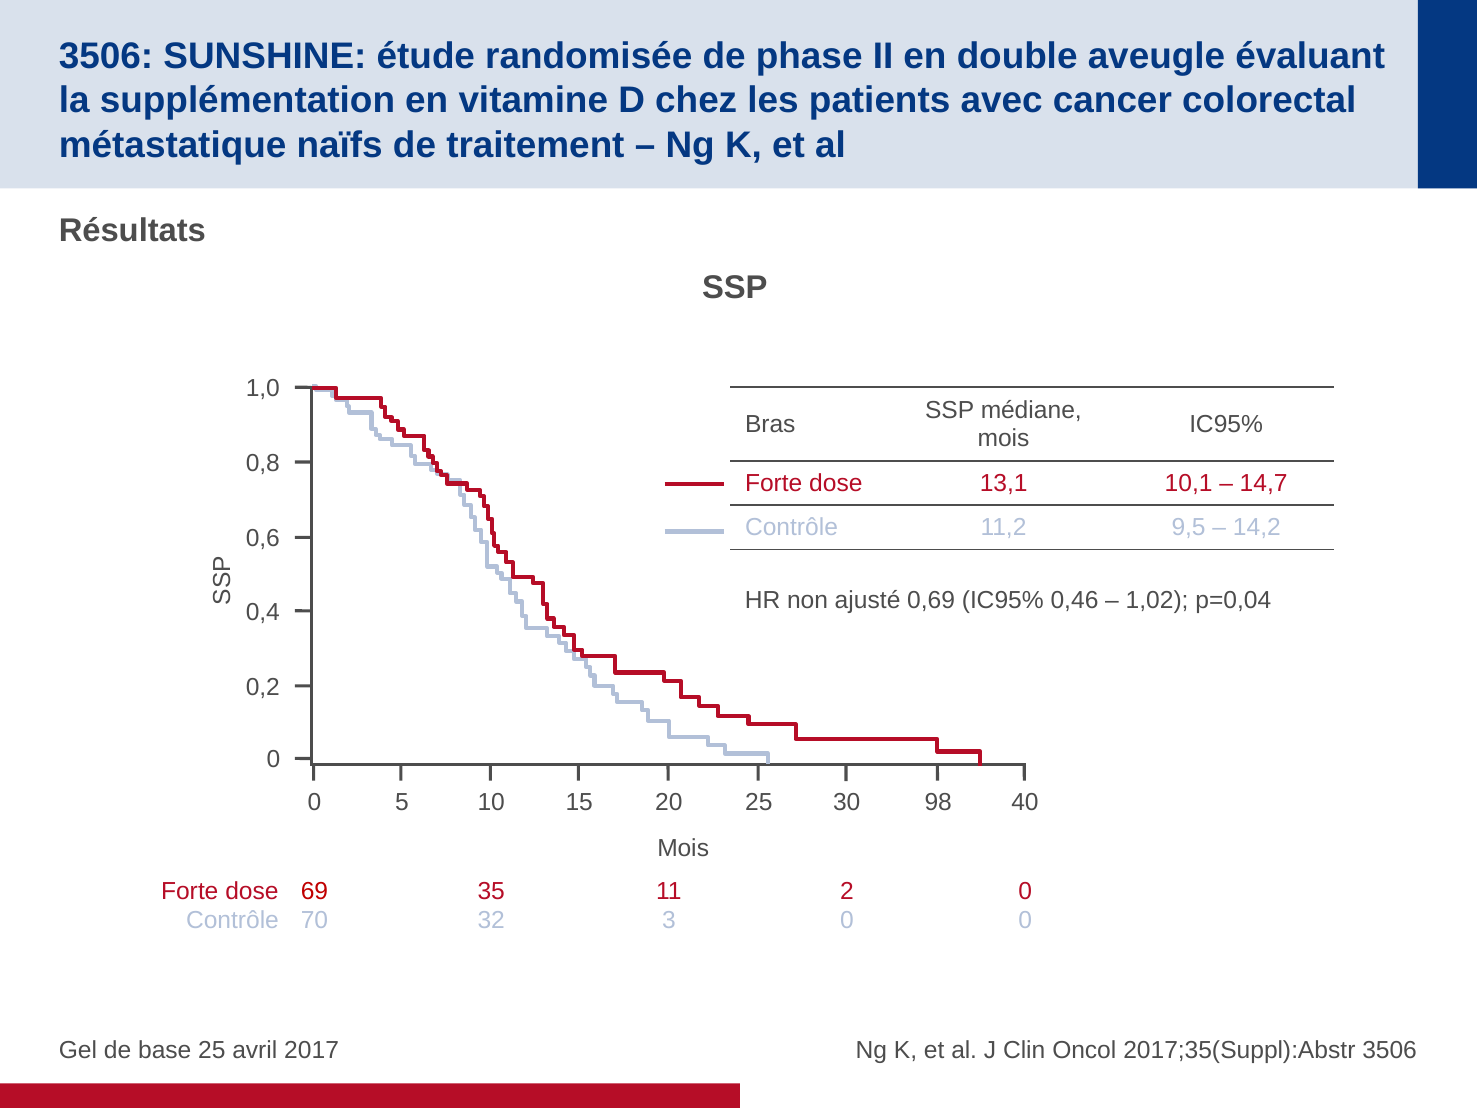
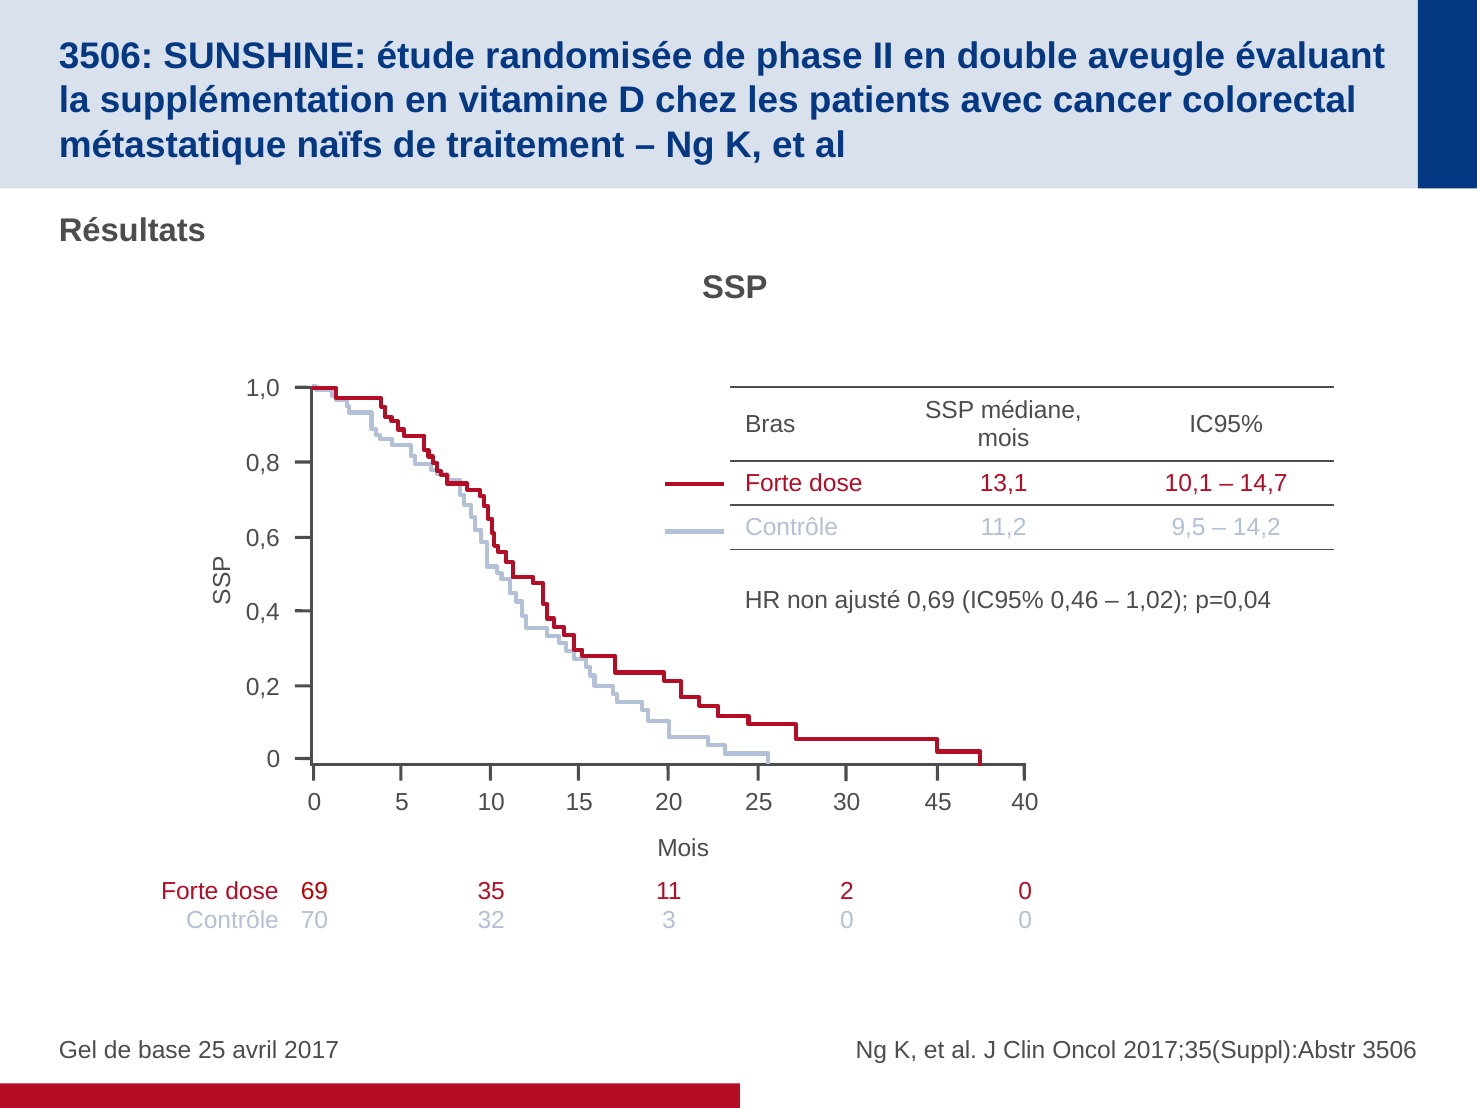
98: 98 -> 45
